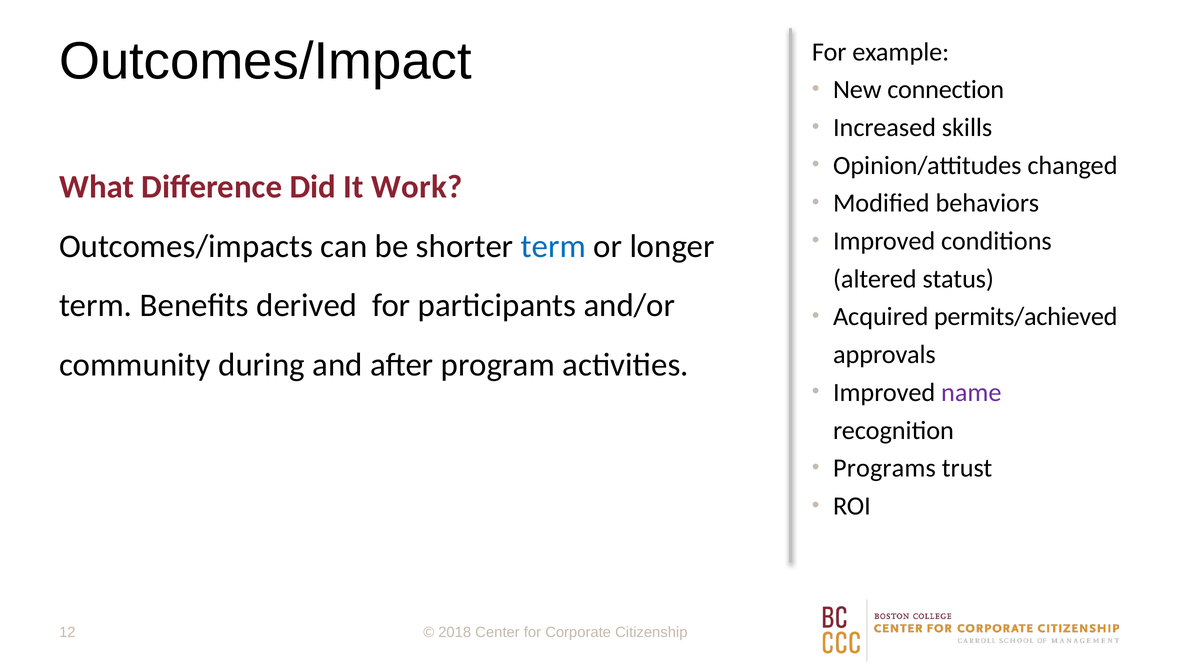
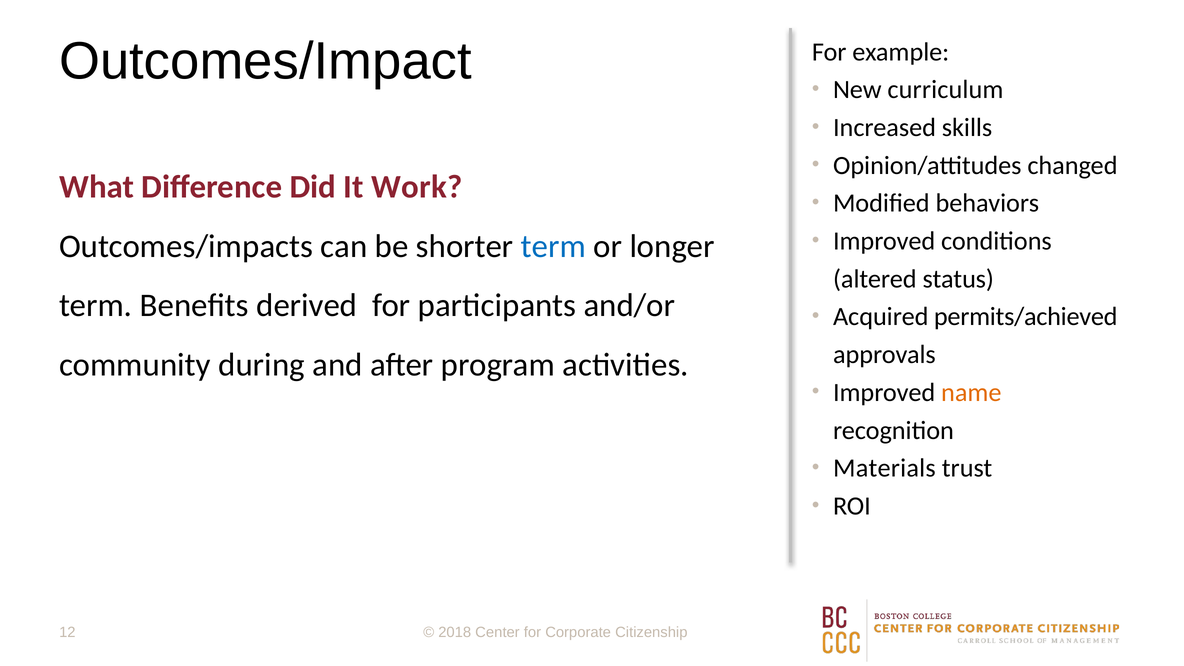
connection: connection -> curriculum
name colour: purple -> orange
Programs: Programs -> Materials
